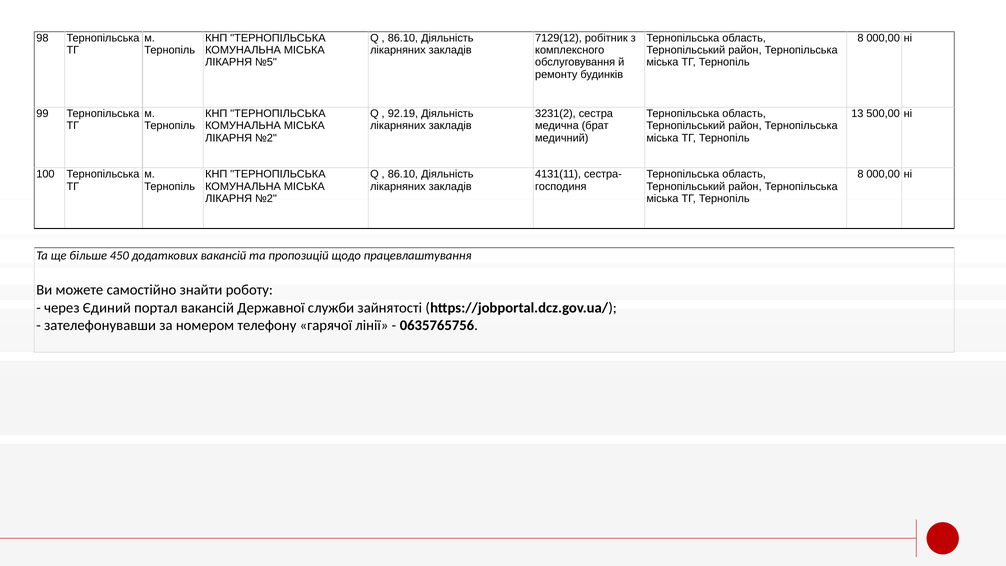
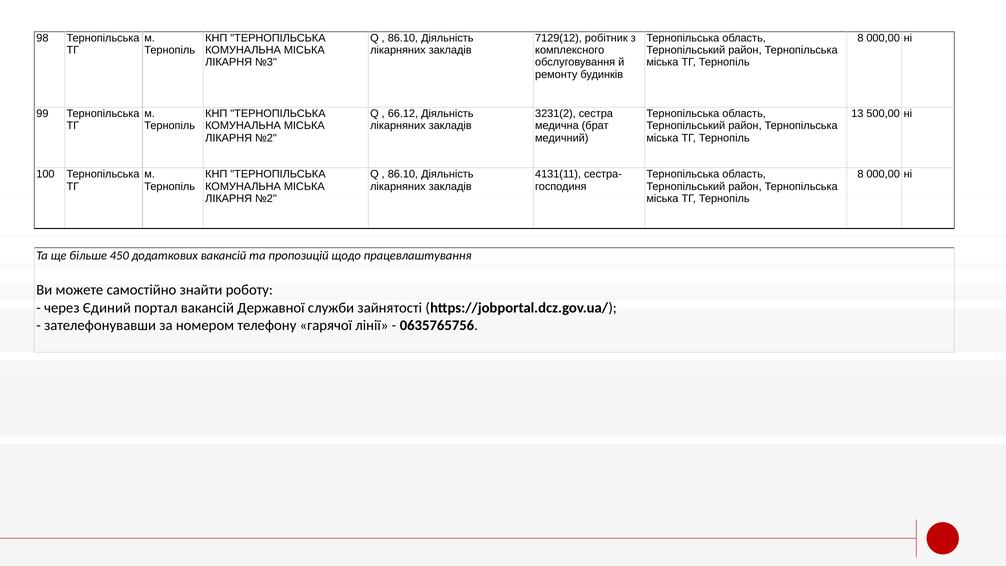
№5: №5 -> №3
92.19: 92.19 -> 66.12
